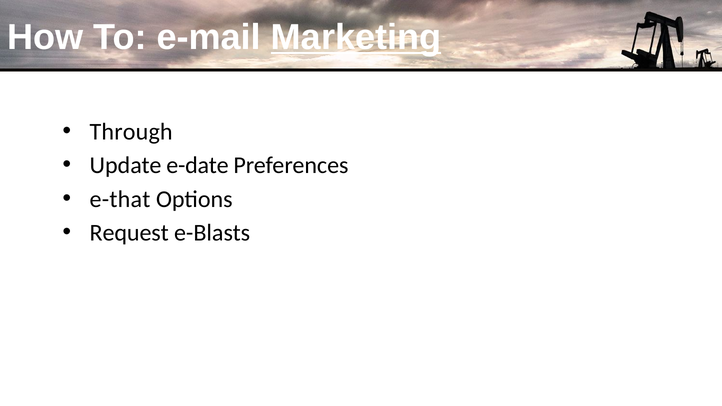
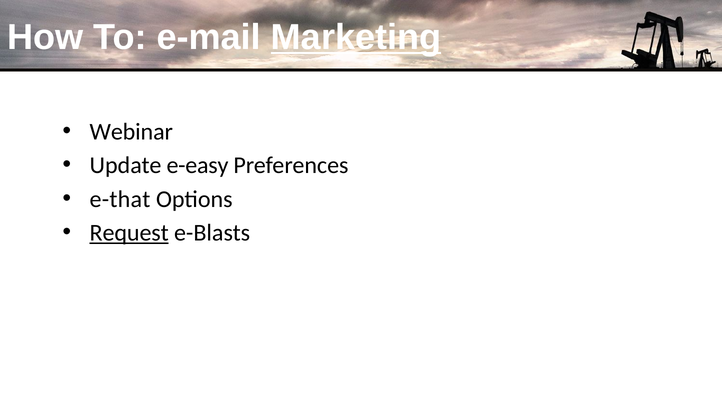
Through: Through -> Webinar
e-date: e-date -> e-easy
Request underline: none -> present
